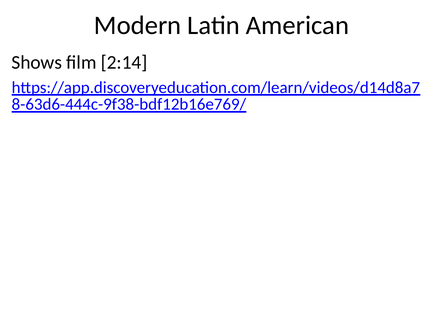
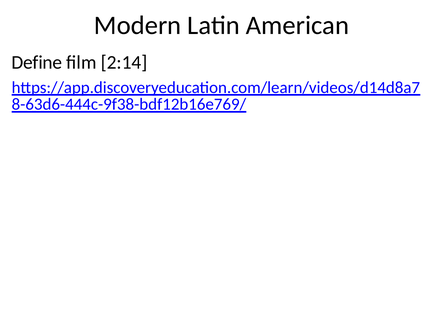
Shows: Shows -> Define
